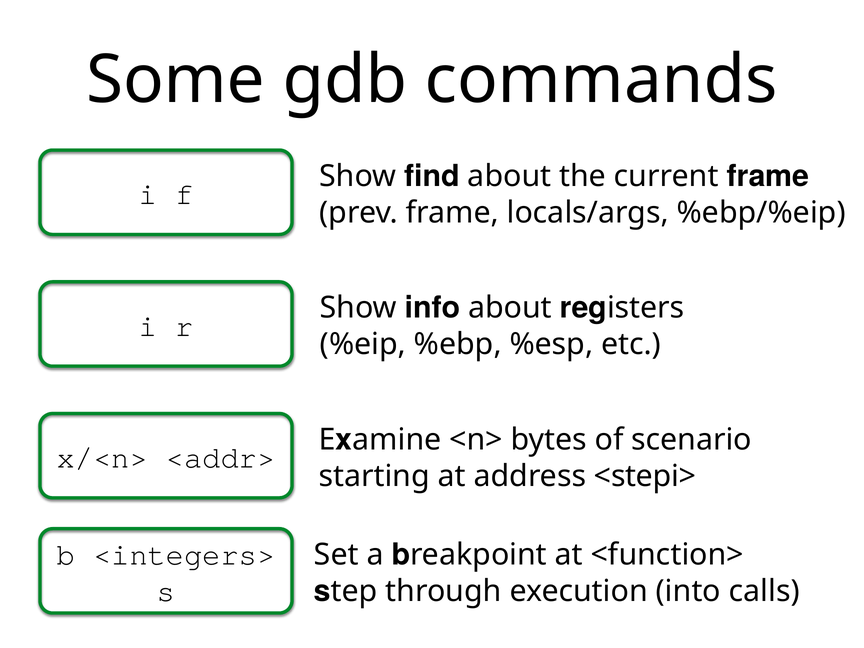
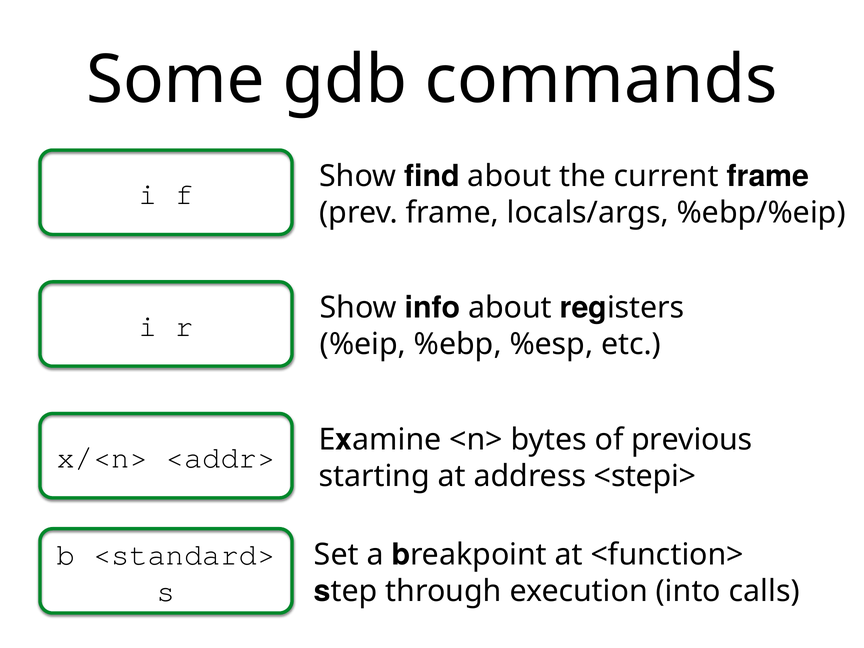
scenario: scenario -> previous
<integers>: <integers> -> <standard>
